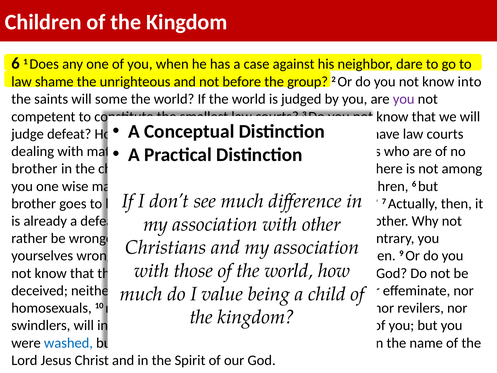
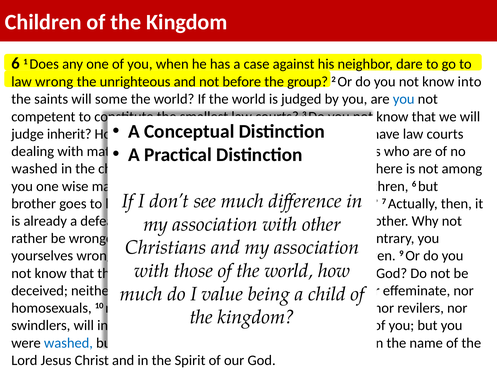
law shame: shame -> wrong
you at (404, 99) colour: purple -> blue
judge defeat: defeat -> inherit
brother at (34, 169): brother -> washed
